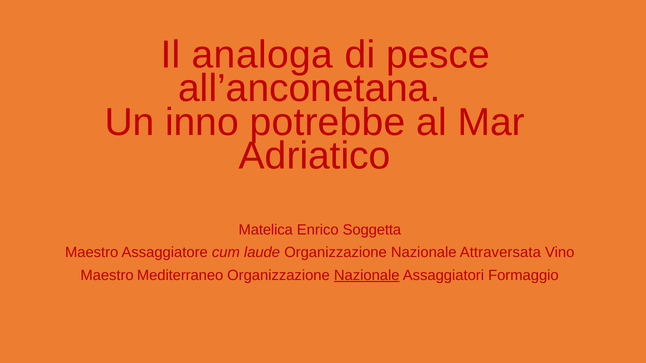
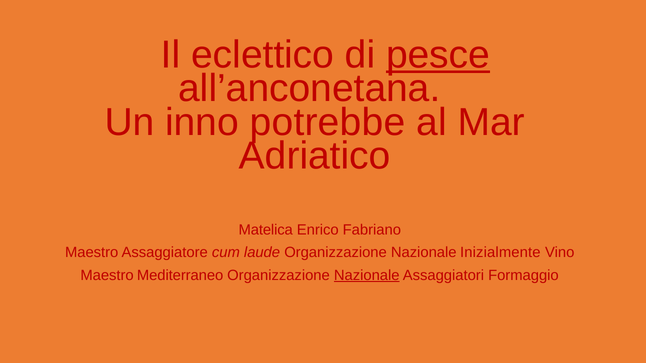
analoga: analoga -> eclettico
pesce underline: none -> present
Soggetta: Soggetta -> Fabriano
Attraversata: Attraversata -> Inizialmente
